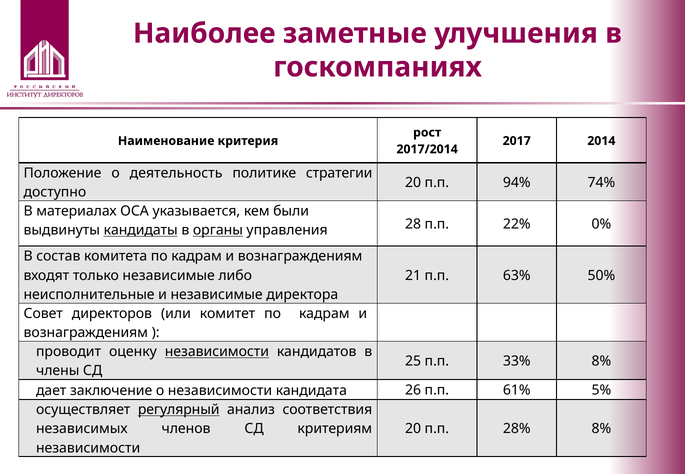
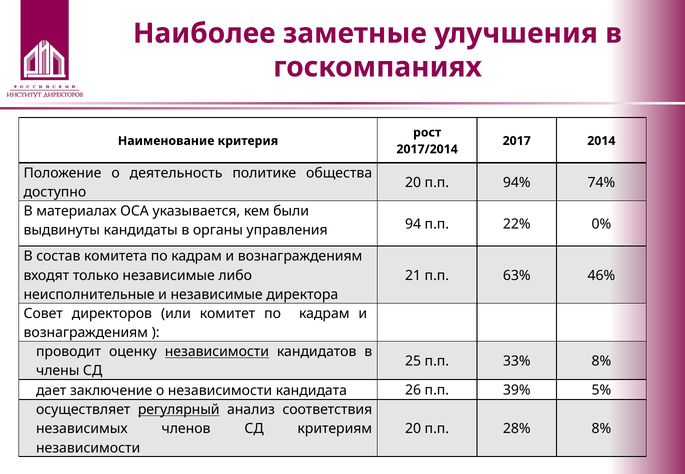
стратегии: стратегии -> общества
кандидаты underline: present -> none
органы underline: present -> none
28: 28 -> 94
50%: 50% -> 46%
61%: 61% -> 39%
